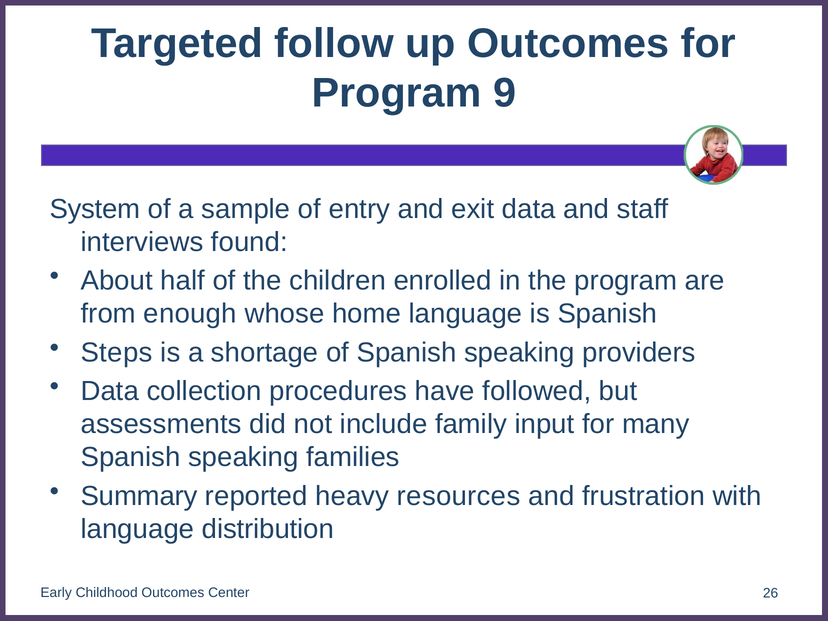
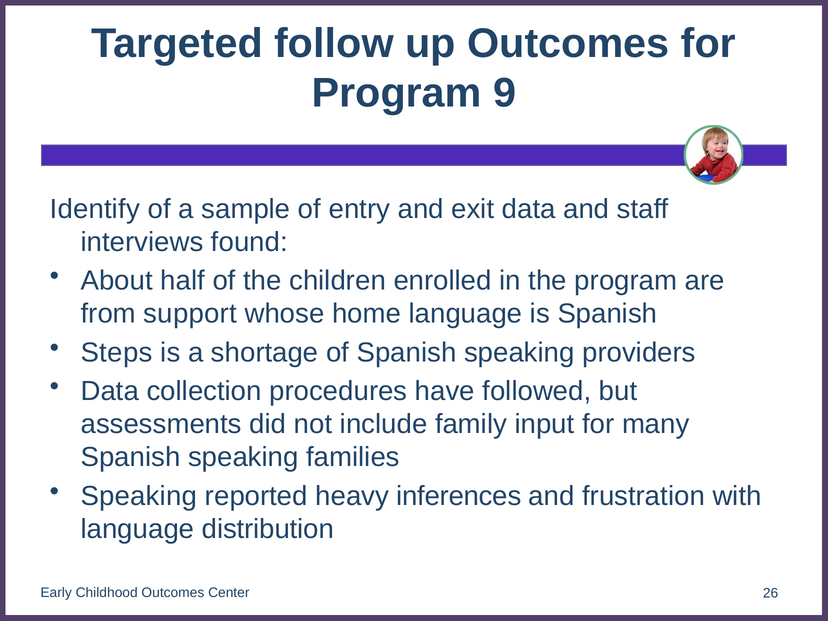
System: System -> Identify
enough: enough -> support
Summary at (139, 496): Summary -> Speaking
resources: resources -> inferences
